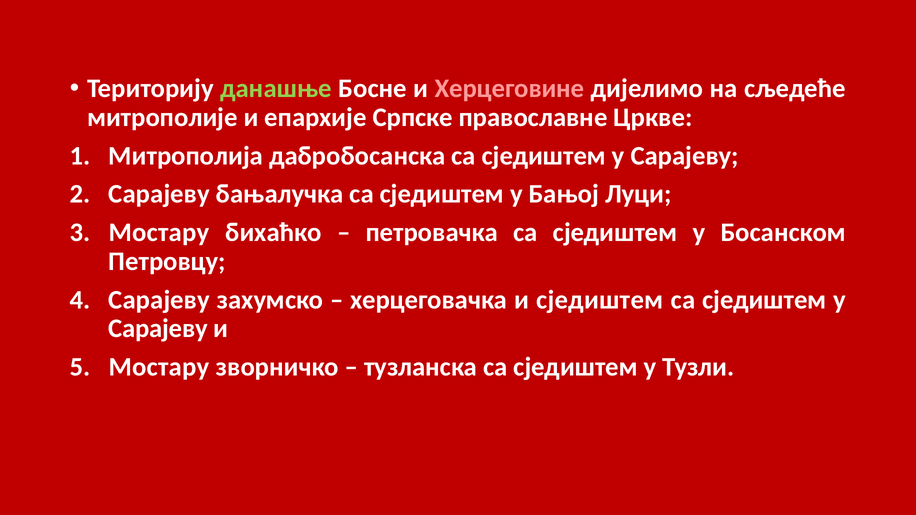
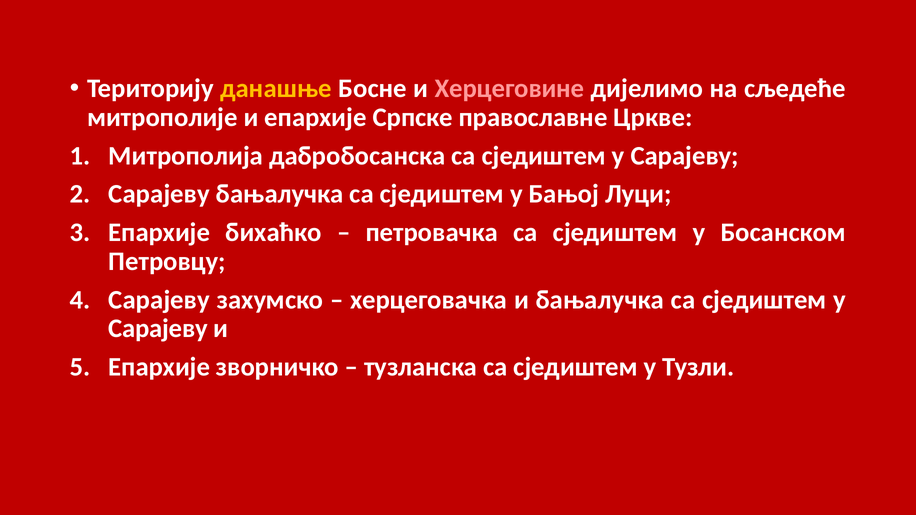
данашње colour: light green -> yellow
Мостару at (159, 233): Мостару -> Епархије
и сједиштем: сједиштем -> бањалучка
Мостару at (159, 367): Мостару -> Епархије
